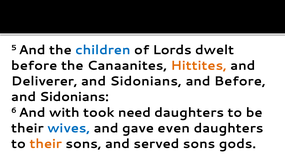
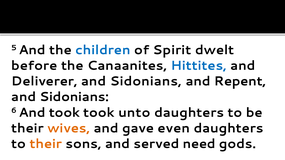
Lords: Lords -> Spirit
Hittites colour: orange -> blue
and Before: Before -> Repent
And with: with -> took
need: need -> unto
wives colour: blue -> orange
served sons: sons -> need
